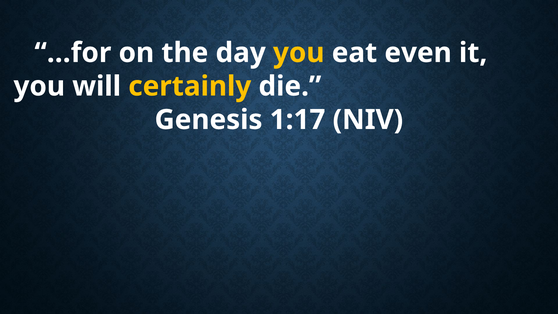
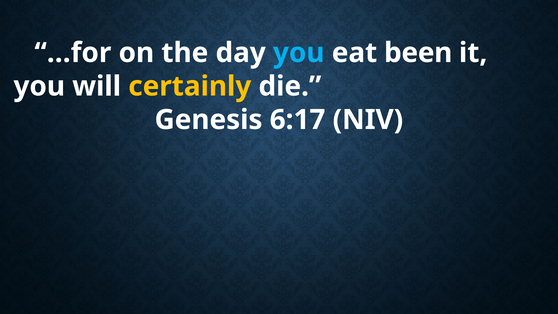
you at (299, 53) colour: yellow -> light blue
even: even -> been
1:17: 1:17 -> 6:17
